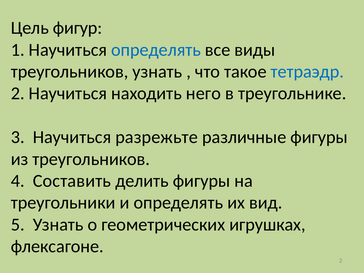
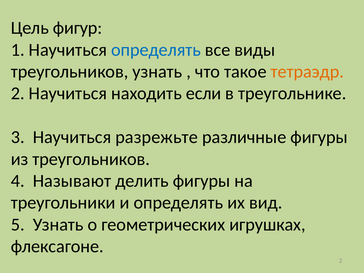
тетраэдр colour: blue -> orange
него: него -> если
Составить: Составить -> Называют
